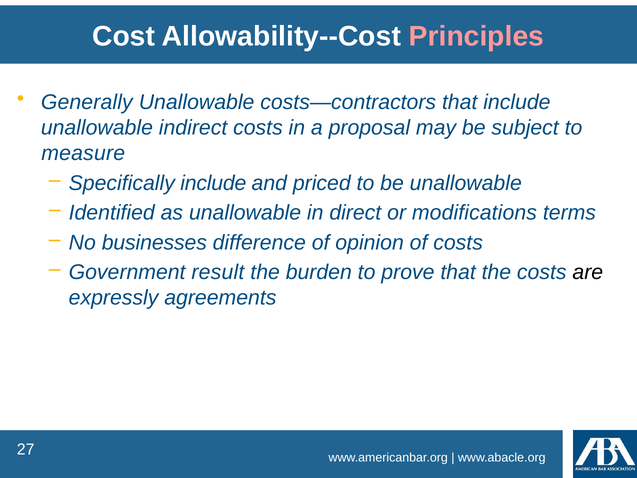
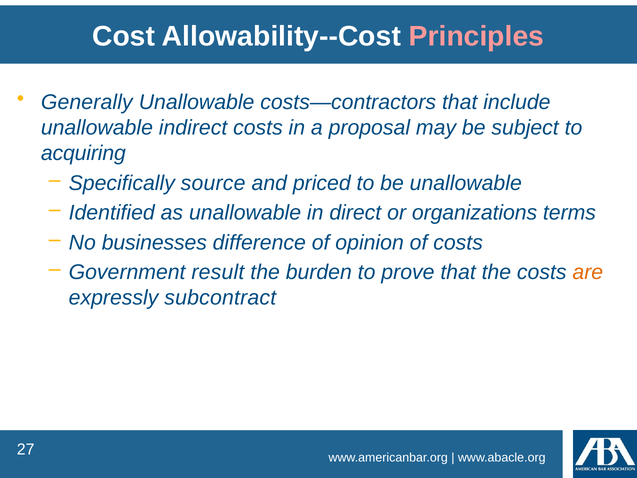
measure: measure -> acquiring
Specifically include: include -> source
modifications: modifications -> organizations
are colour: black -> orange
agreements: agreements -> subcontract
